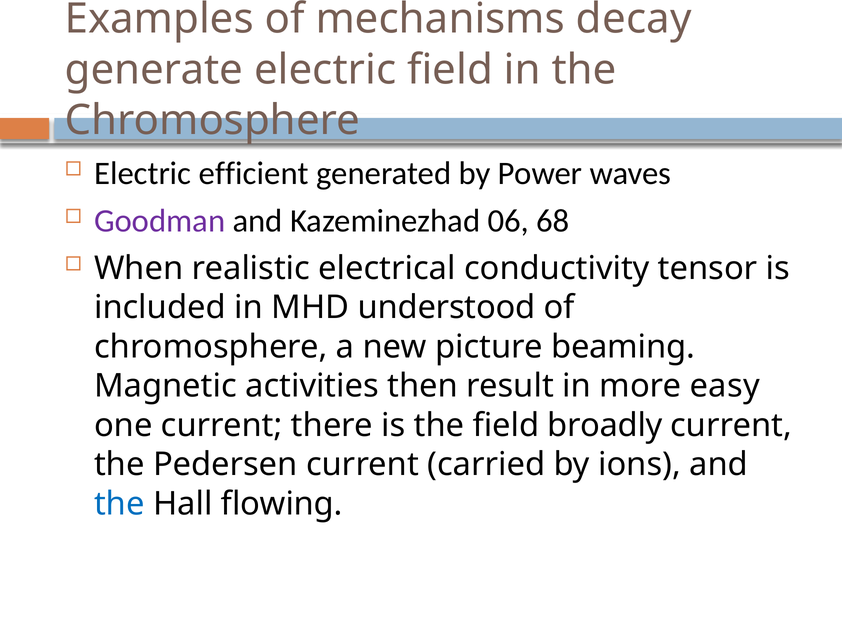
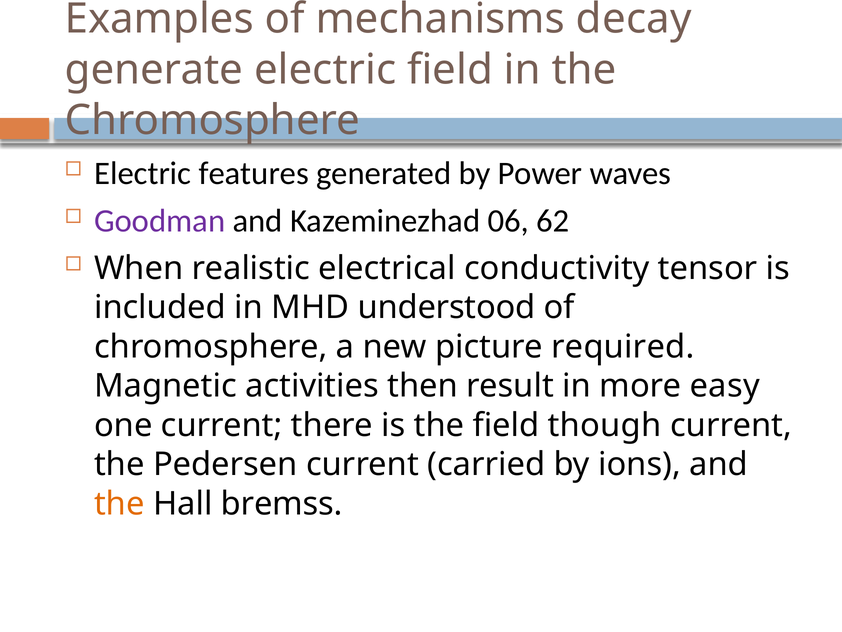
efficient: efficient -> features
68: 68 -> 62
beaming: beaming -> required
broadly: broadly -> though
the at (119, 503) colour: blue -> orange
flowing: flowing -> bremss
